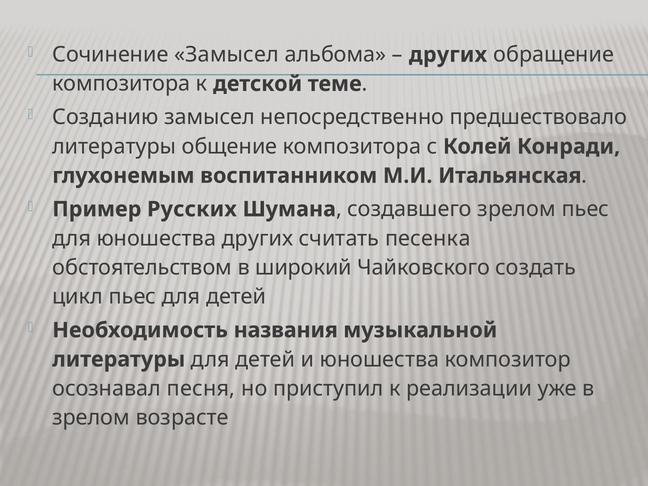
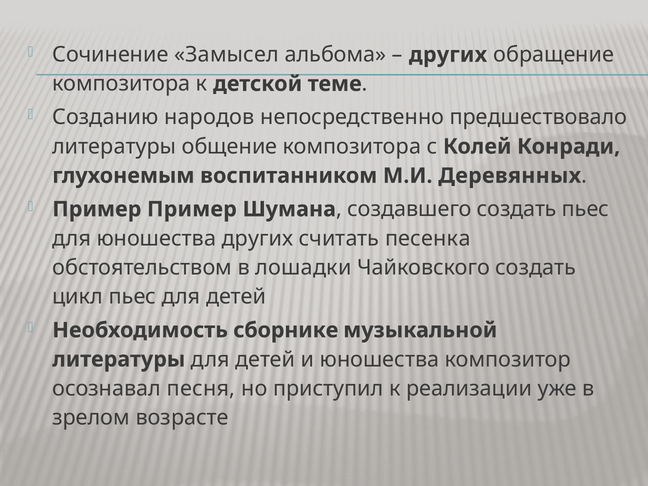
Созданию замысел: замысел -> народов
Итальянская: Итальянская -> Деревянных
Пример Русских: Русских -> Пример
создавшего зрелом: зрелом -> создать
широкий: широкий -> лошадки
названия: названия -> сборнике
